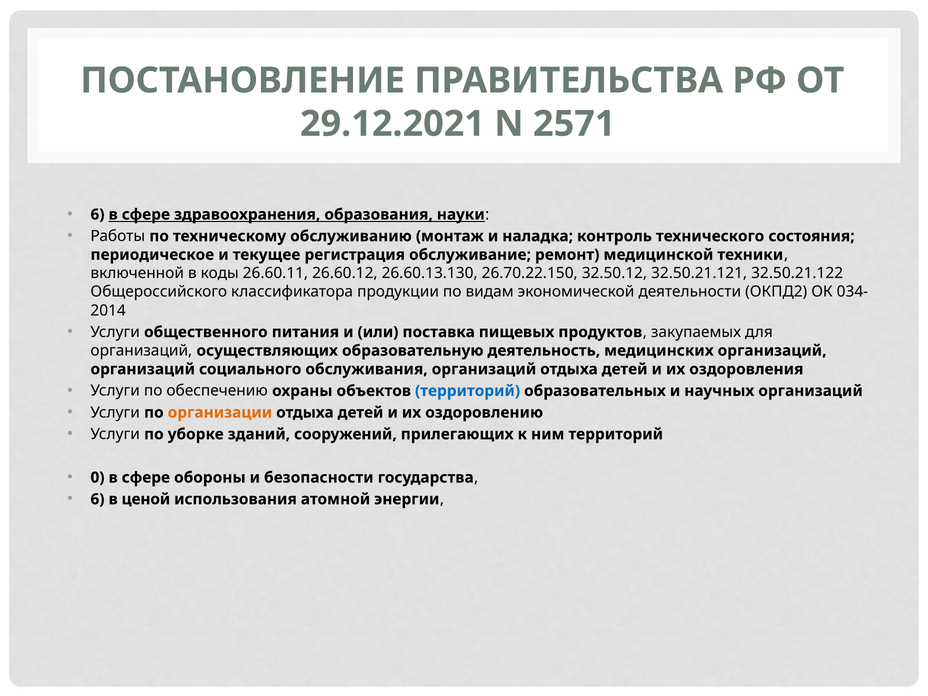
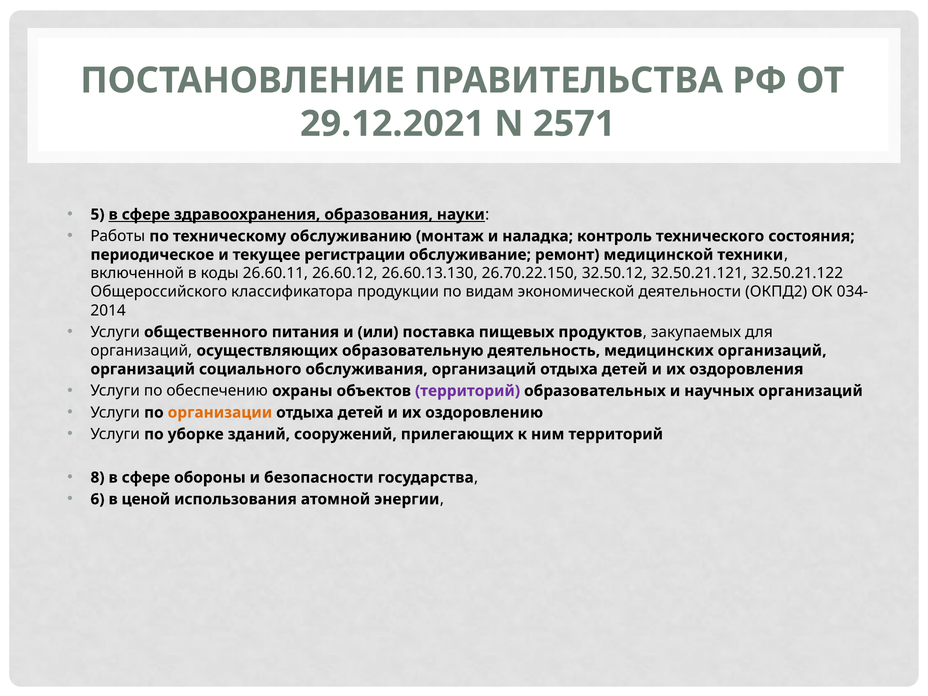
6 at (98, 215): 6 -> 5
регистрация: регистрация -> регистрации
территорий at (468, 391) colour: blue -> purple
0: 0 -> 8
